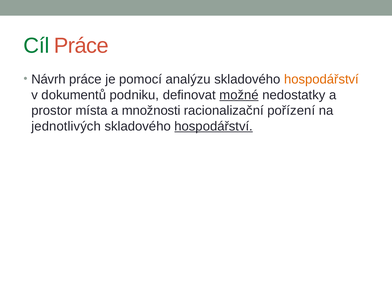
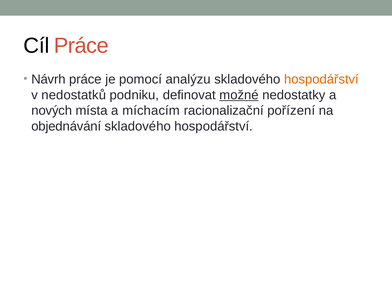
Cíl colour: green -> black
dokumentů: dokumentů -> nedostatků
prostor: prostor -> nových
množnosti: množnosti -> míchacím
jednotlivých: jednotlivých -> objednávání
hospodářství at (214, 126) underline: present -> none
